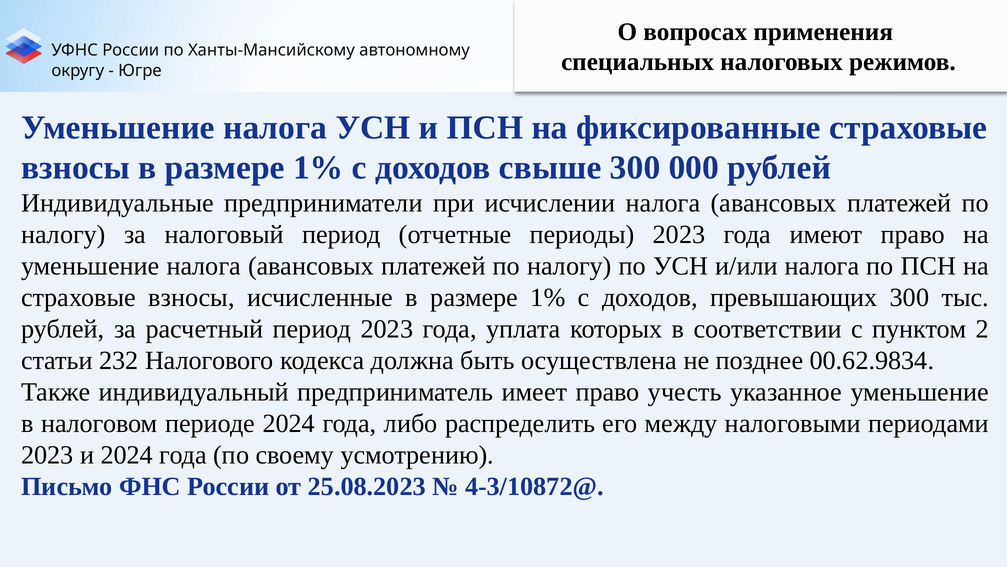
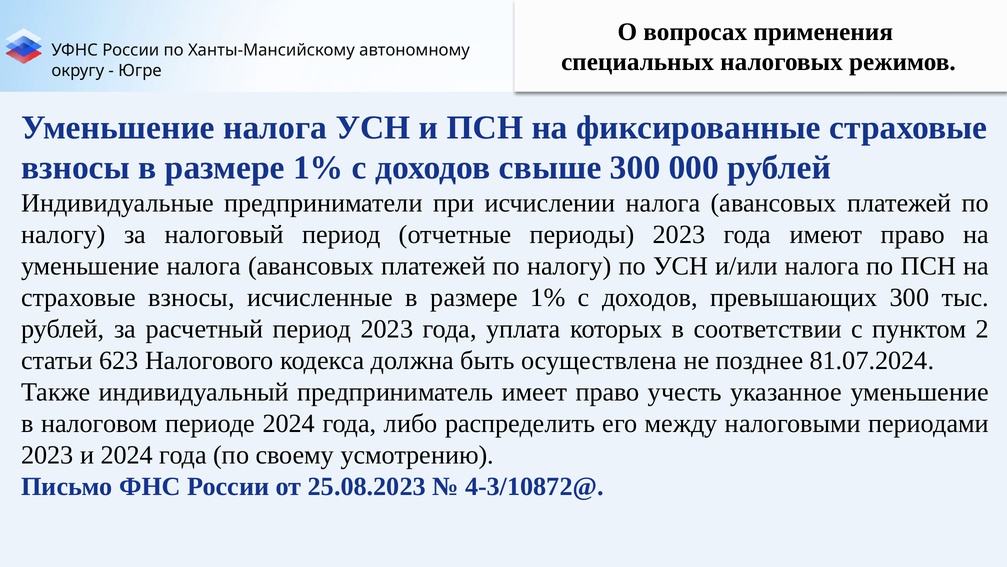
232: 232 -> 623
00.62.9834: 00.62.9834 -> 81.07.2024
